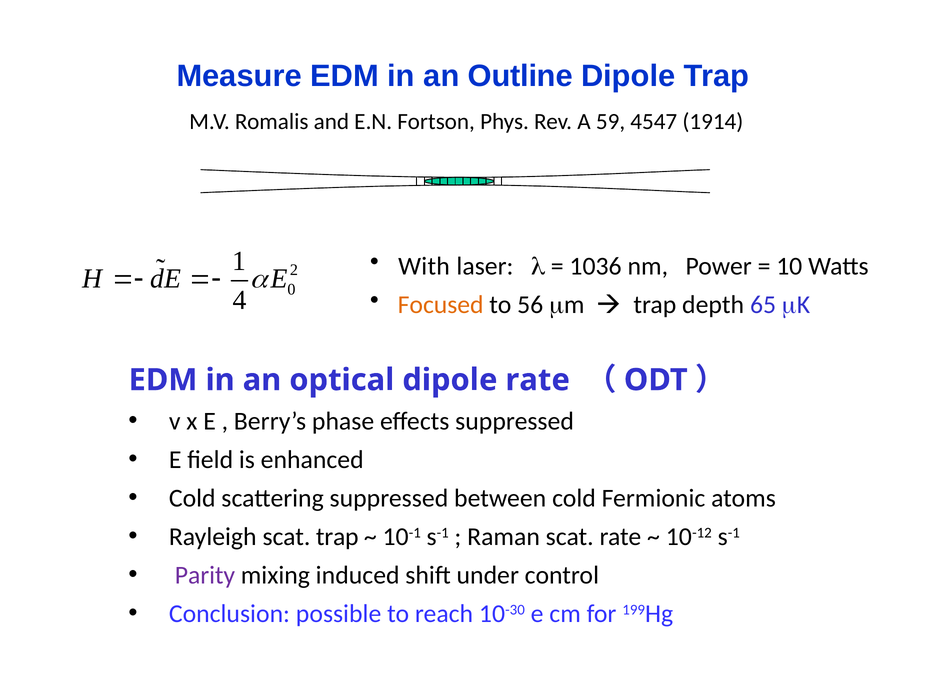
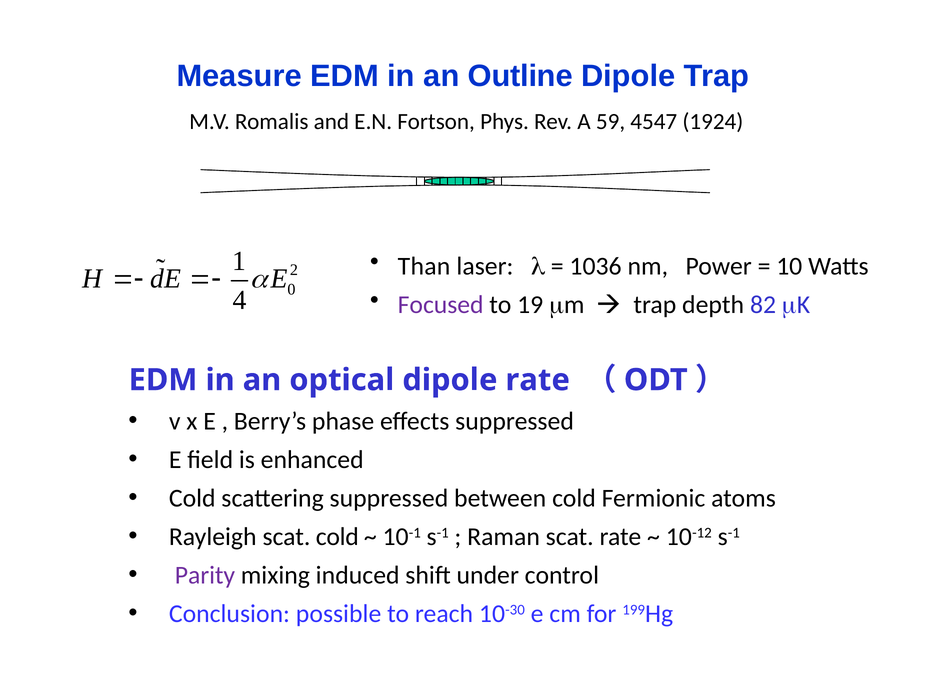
1914: 1914 -> 1924
With: With -> Than
Focused colour: orange -> purple
56: 56 -> 19
65: 65 -> 82
scat trap: trap -> cold
